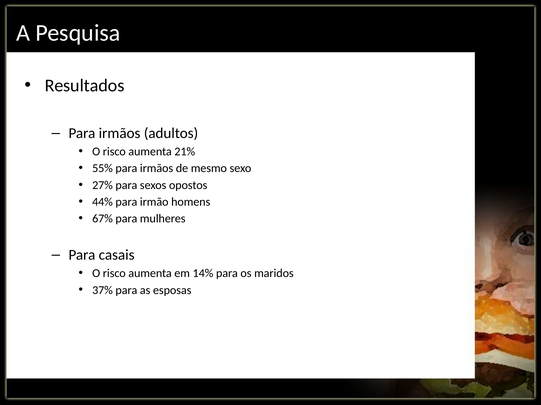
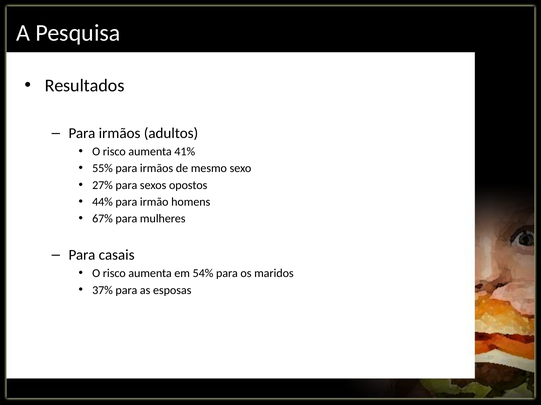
21%: 21% -> 41%
14%: 14% -> 54%
